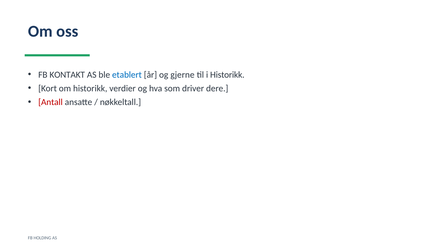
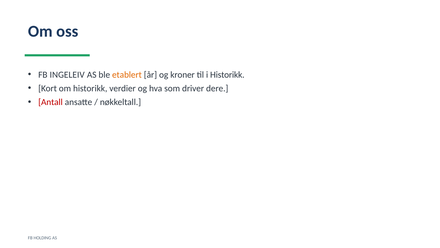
KONTAKT: KONTAKT -> INGELEIV
etablert colour: blue -> orange
gjerne: gjerne -> kroner
